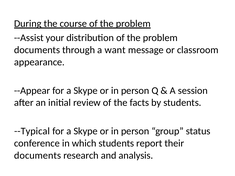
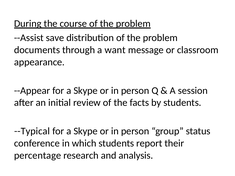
your: your -> save
documents at (38, 156): documents -> percentage
